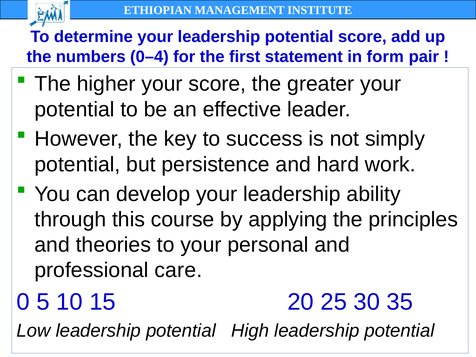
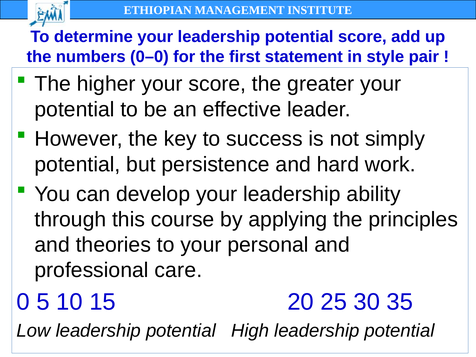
0–4: 0–4 -> 0–0
form: form -> style
